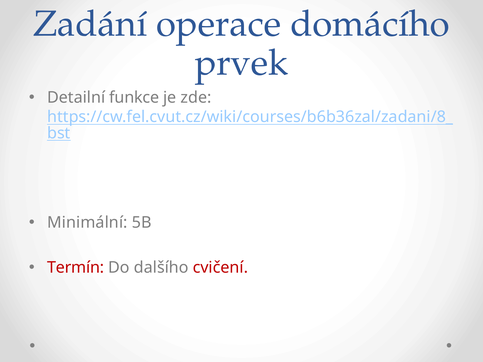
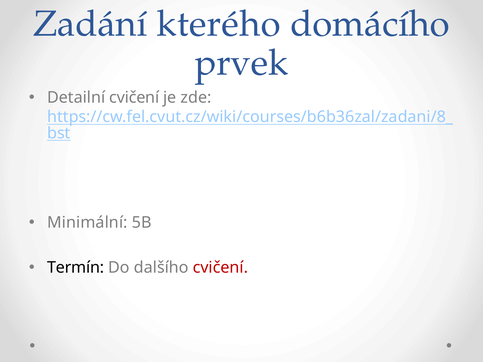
operace: operace -> kterého
Detailní funkce: funkce -> cvičení
Termín colour: red -> black
